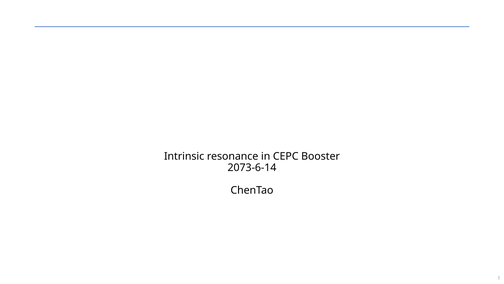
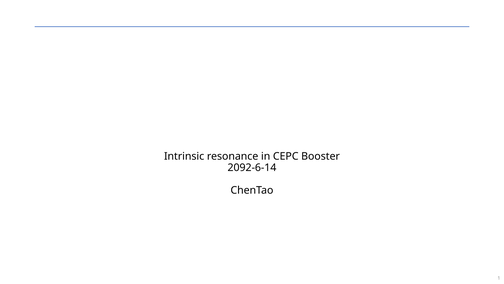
2073-6-14: 2073-6-14 -> 2092-6-14
